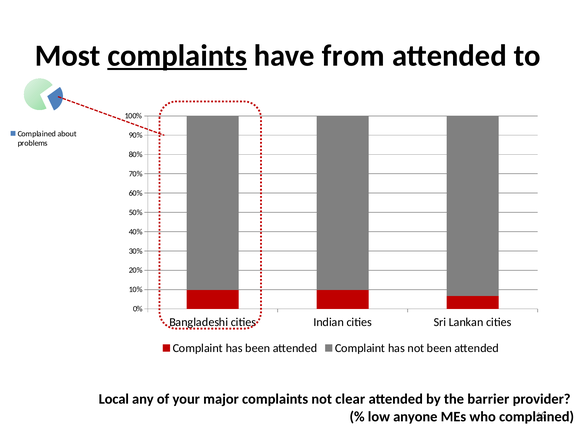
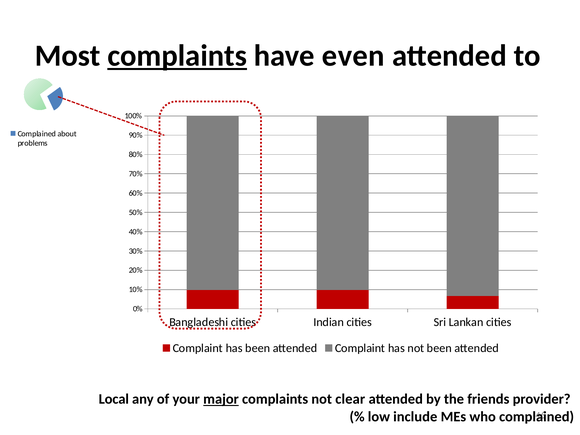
from: from -> even
major underline: none -> present
barrier: barrier -> friends
anyone: anyone -> include
